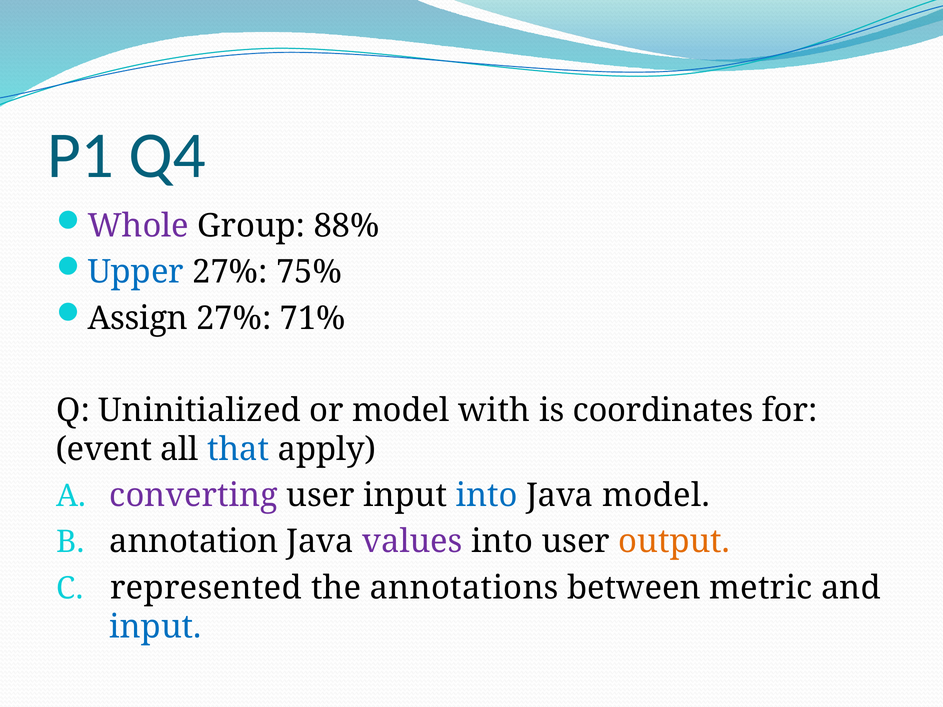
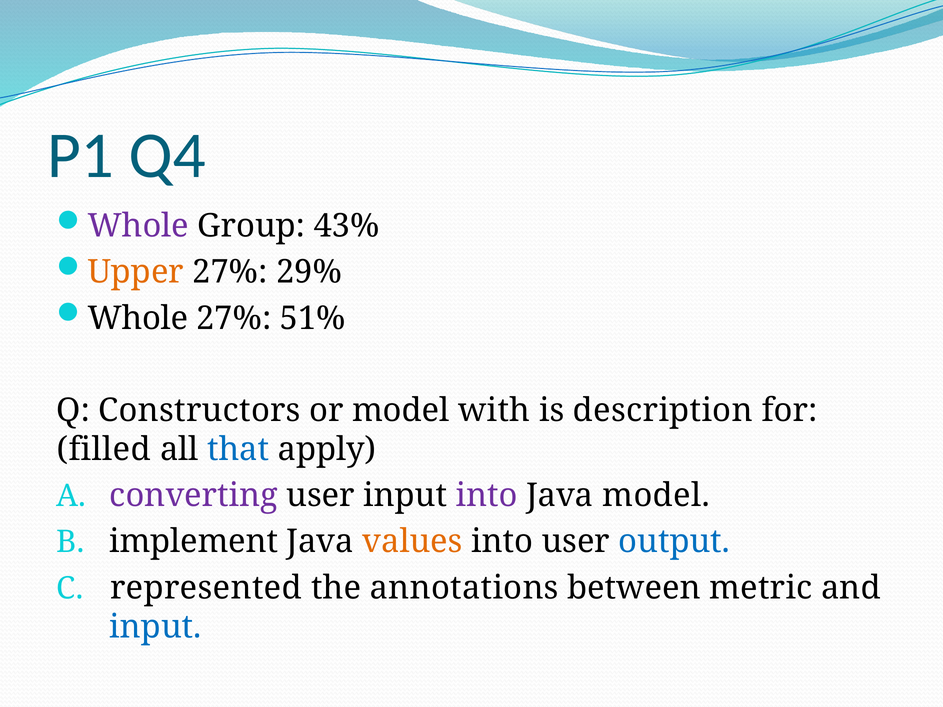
88%: 88% -> 43%
Upper colour: blue -> orange
75%: 75% -> 29%
Assign at (138, 318): Assign -> Whole
71%: 71% -> 51%
Uninitialized: Uninitialized -> Constructors
coordinates: coordinates -> description
event: event -> filled
into at (487, 496) colour: blue -> purple
annotation: annotation -> implement
values colour: purple -> orange
output colour: orange -> blue
